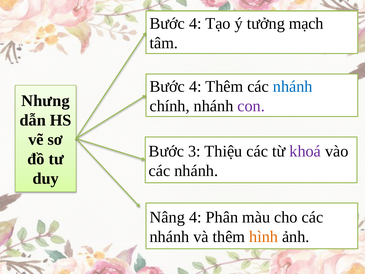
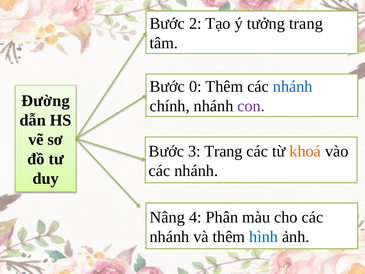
4 at (195, 24): 4 -> 2
tưởng mạch: mạch -> trang
4 at (195, 87): 4 -> 0
Nhưng: Nhưng -> Đường
3 Thiệu: Thiệu -> Trang
khoá colour: purple -> orange
hình colour: orange -> blue
